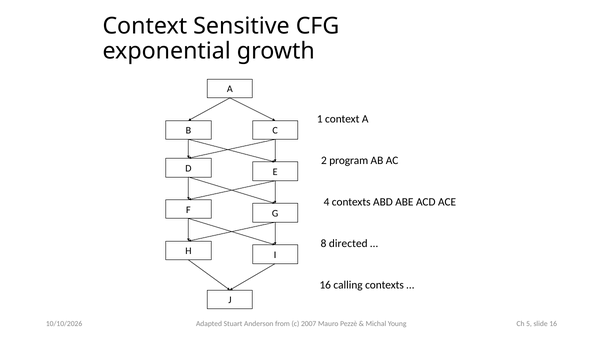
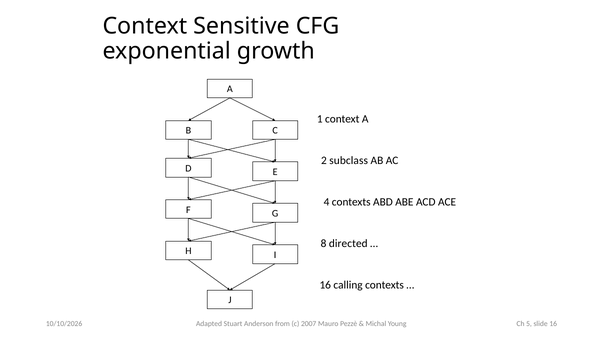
program: program -> subclass
